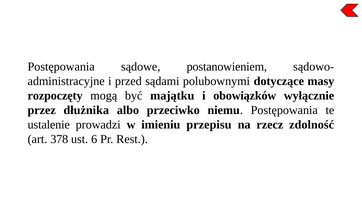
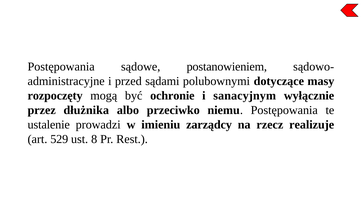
majątku: majątku -> ochronie
obowiązków: obowiązków -> sanacyjnym
przepisu: przepisu -> zarządcy
zdolność: zdolność -> realizuje
378: 378 -> 529
6: 6 -> 8
